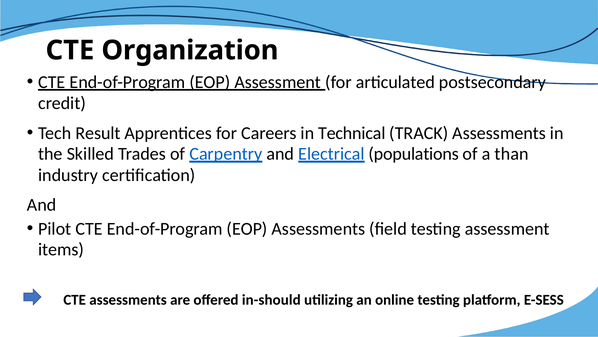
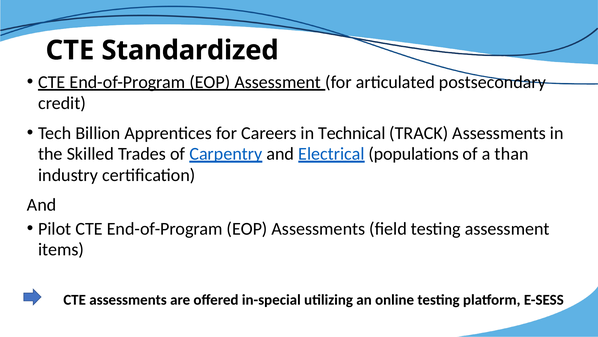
Organization: Organization -> Standardized
Result: Result -> Billion
in-should: in-should -> in-special
